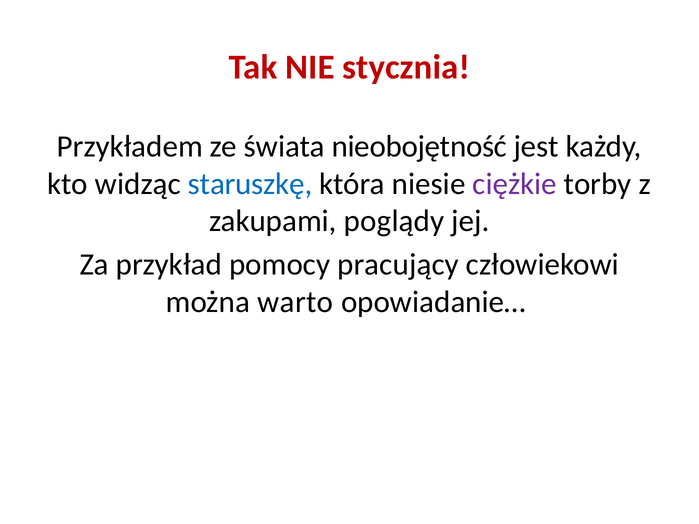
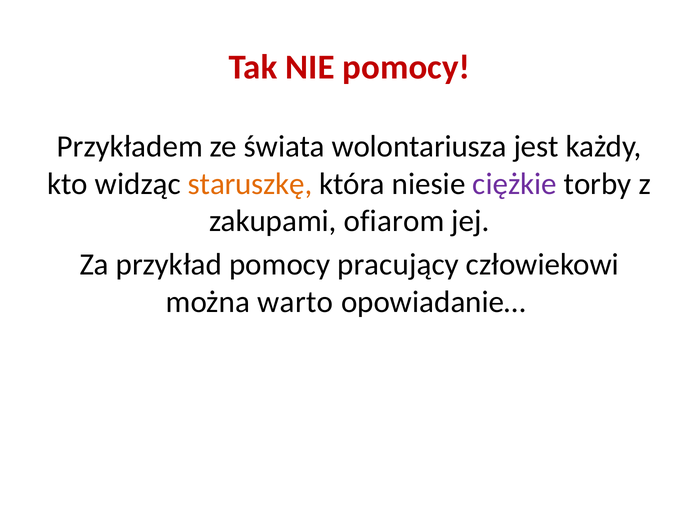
NIE stycznia: stycznia -> pomocy
nieobojętność: nieobojętność -> wolontariusza
staruszkę colour: blue -> orange
poglądy: poglądy -> ofiarom
